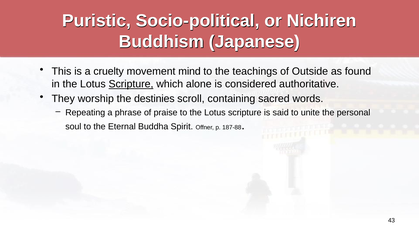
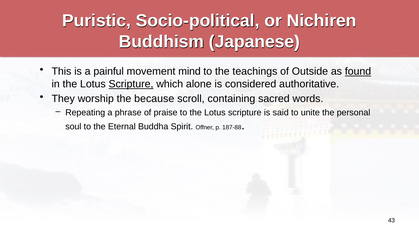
cruelty: cruelty -> painful
found underline: none -> present
destinies: destinies -> because
